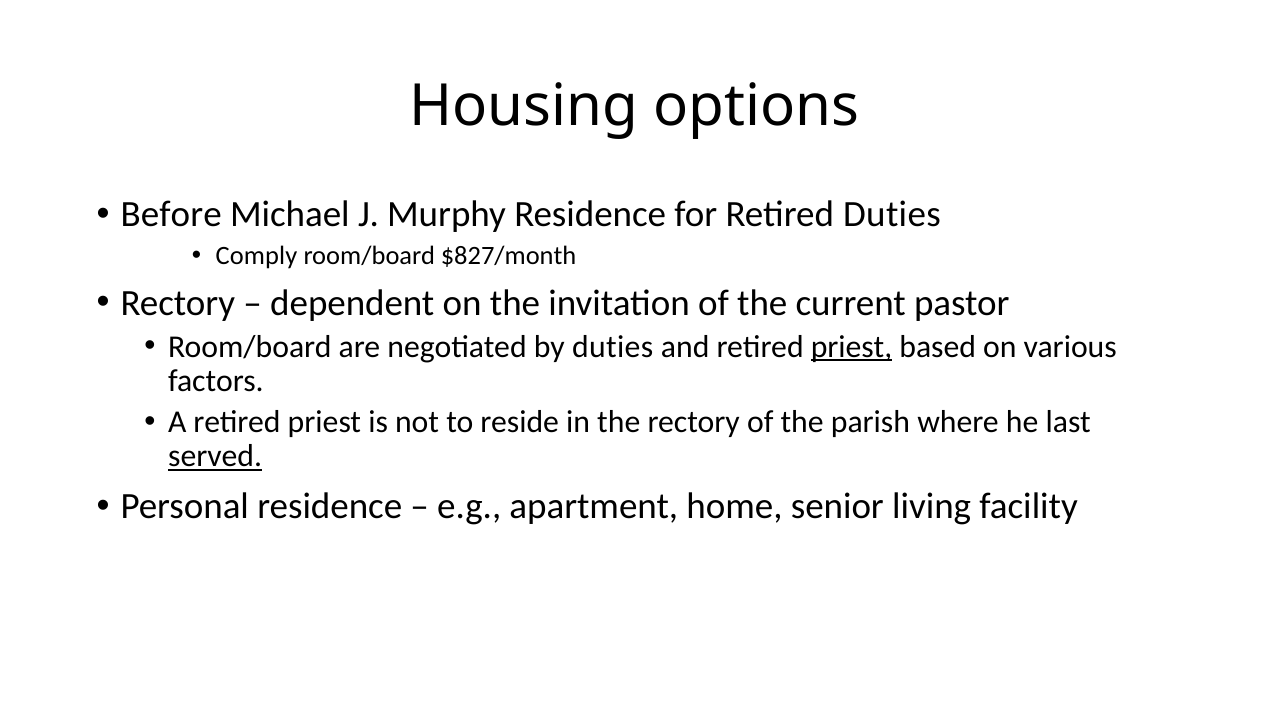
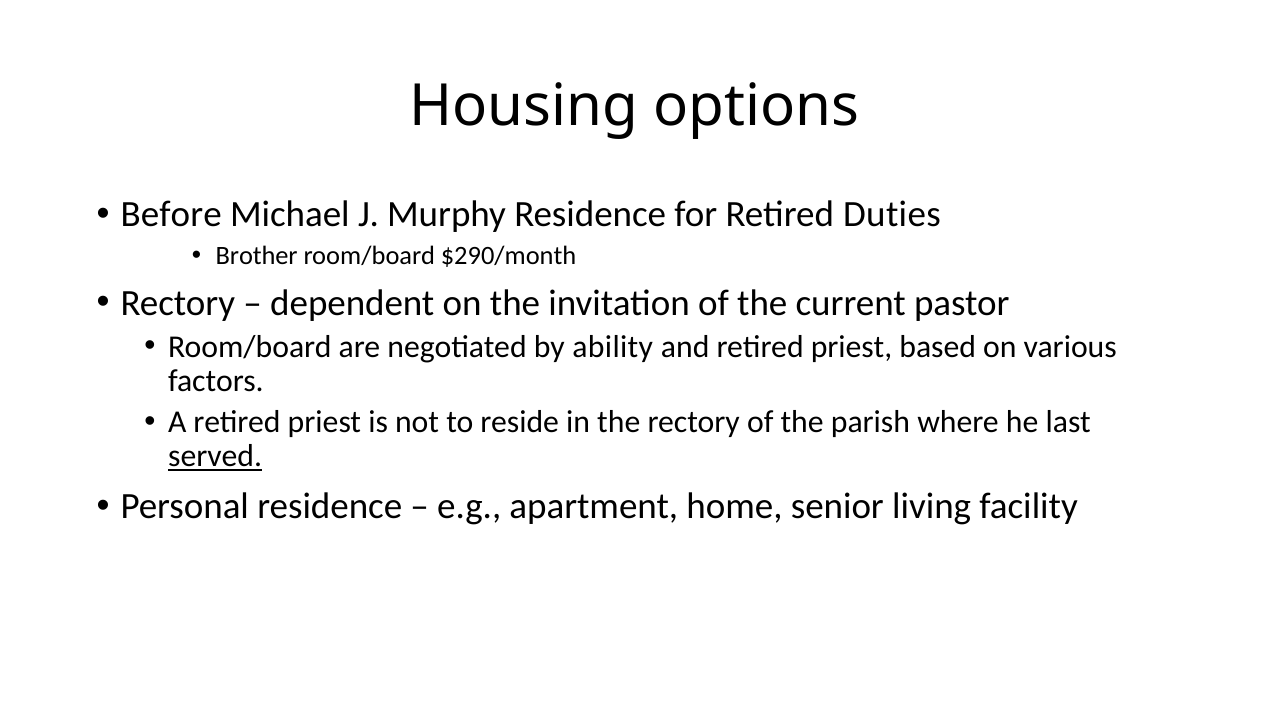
Comply: Comply -> Brother
$827/month: $827/month -> $290/month
by duties: duties -> ability
priest at (851, 347) underline: present -> none
